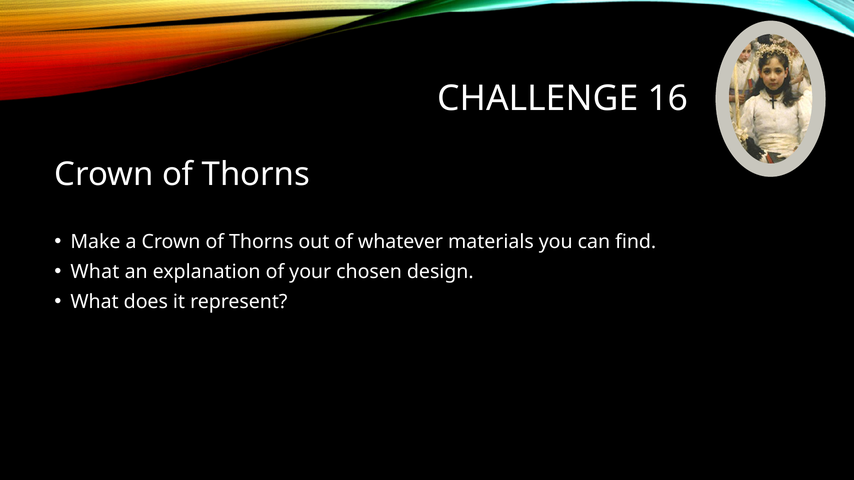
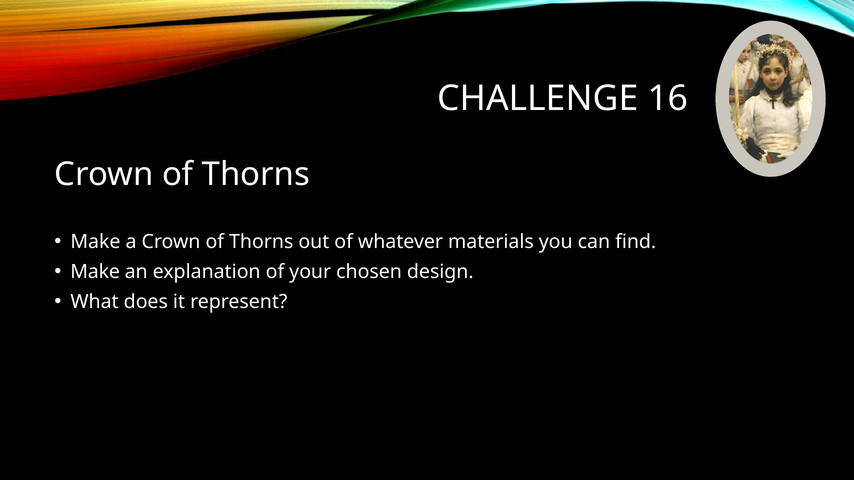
What at (95, 272): What -> Make
